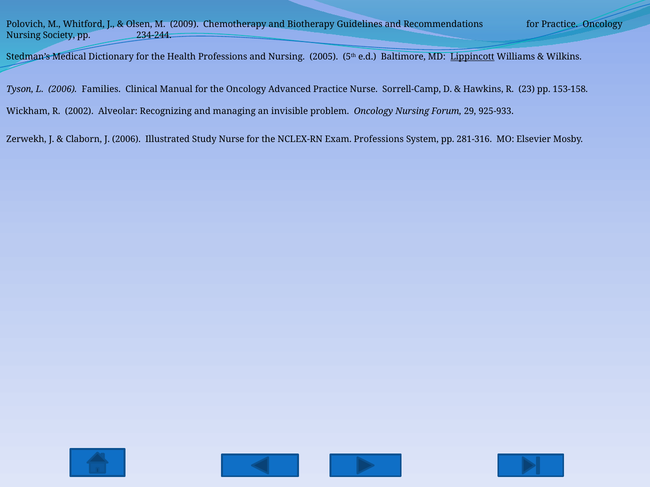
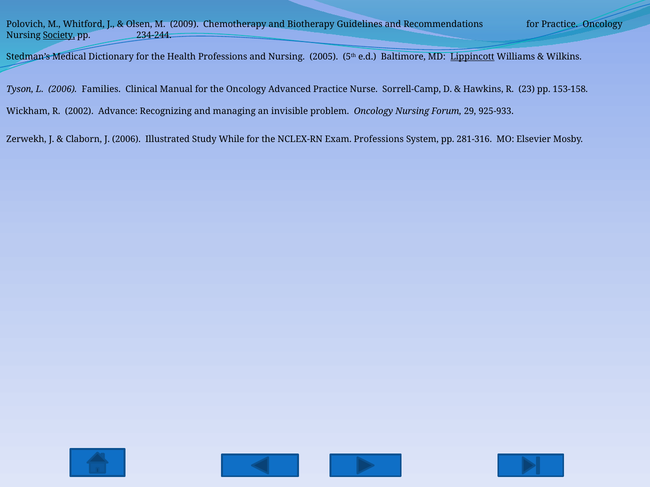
Society underline: none -> present
Alveolar: Alveolar -> Advance
Study Nurse: Nurse -> While
